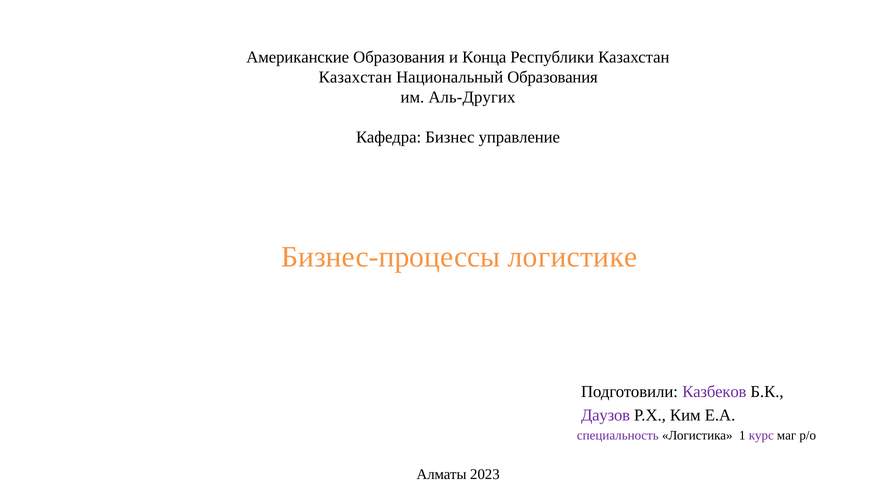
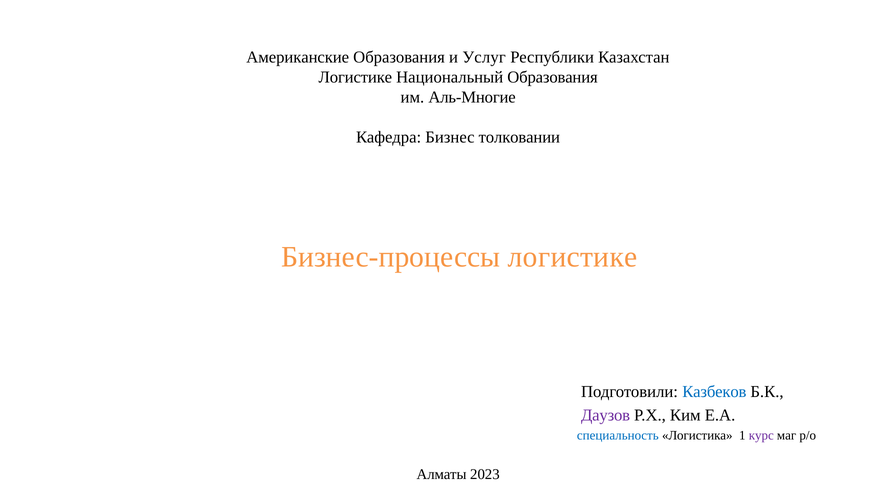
Конца: Конца -> Услуг
Казахстан at (355, 77): Казахстан -> Логистике
Аль-Других: Аль-Других -> Аль-Многие
управление: управление -> толковании
Казбеков colour: purple -> blue
специальность colour: purple -> blue
